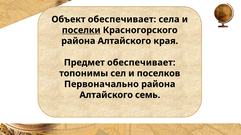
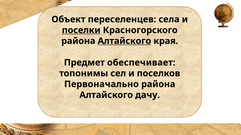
Объект обеспечивает: обеспечивает -> переселенцев
Алтайского at (124, 41) underline: none -> present
семь: семь -> дачу
